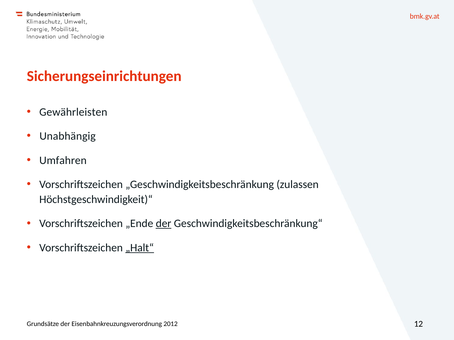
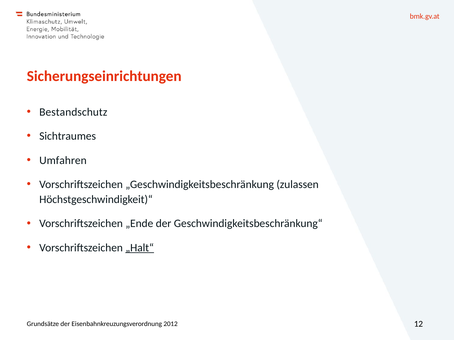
Gewährleisten: Gewährleisten -> Bestandschutz
Unabhängig: Unabhängig -> Sichtraumes
der at (164, 224) underline: present -> none
